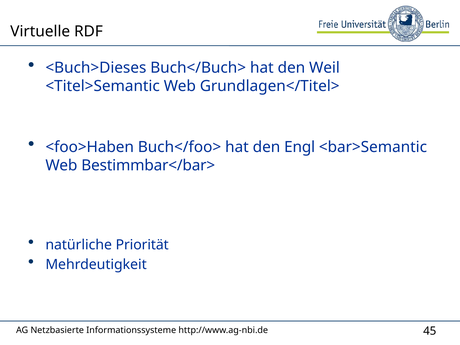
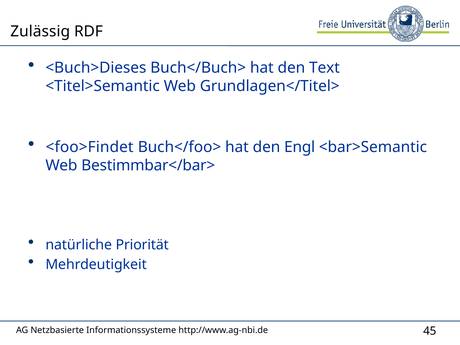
Virtuelle: Virtuelle -> Zulässig
Weil: Weil -> Text
<foo>Haben: <foo>Haben -> <foo>Findet
